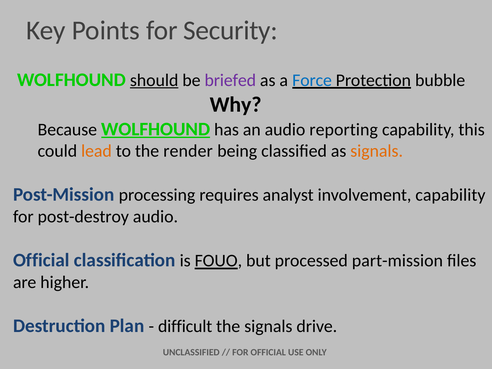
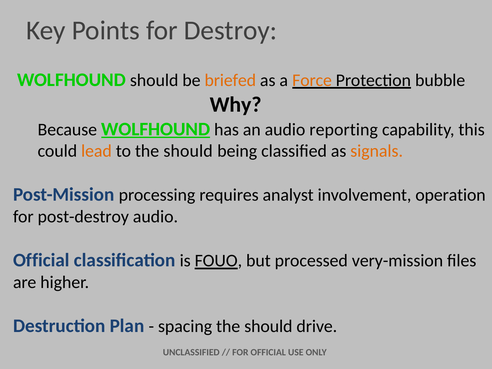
Security: Security -> Destroy
should at (154, 80) underline: present -> none
briefed colour: purple -> orange
Force colour: blue -> orange
to the render: render -> should
involvement capability: capability -> operation
part-mission: part-mission -> very-mission
difficult: difficult -> spacing
signals at (268, 326): signals -> should
